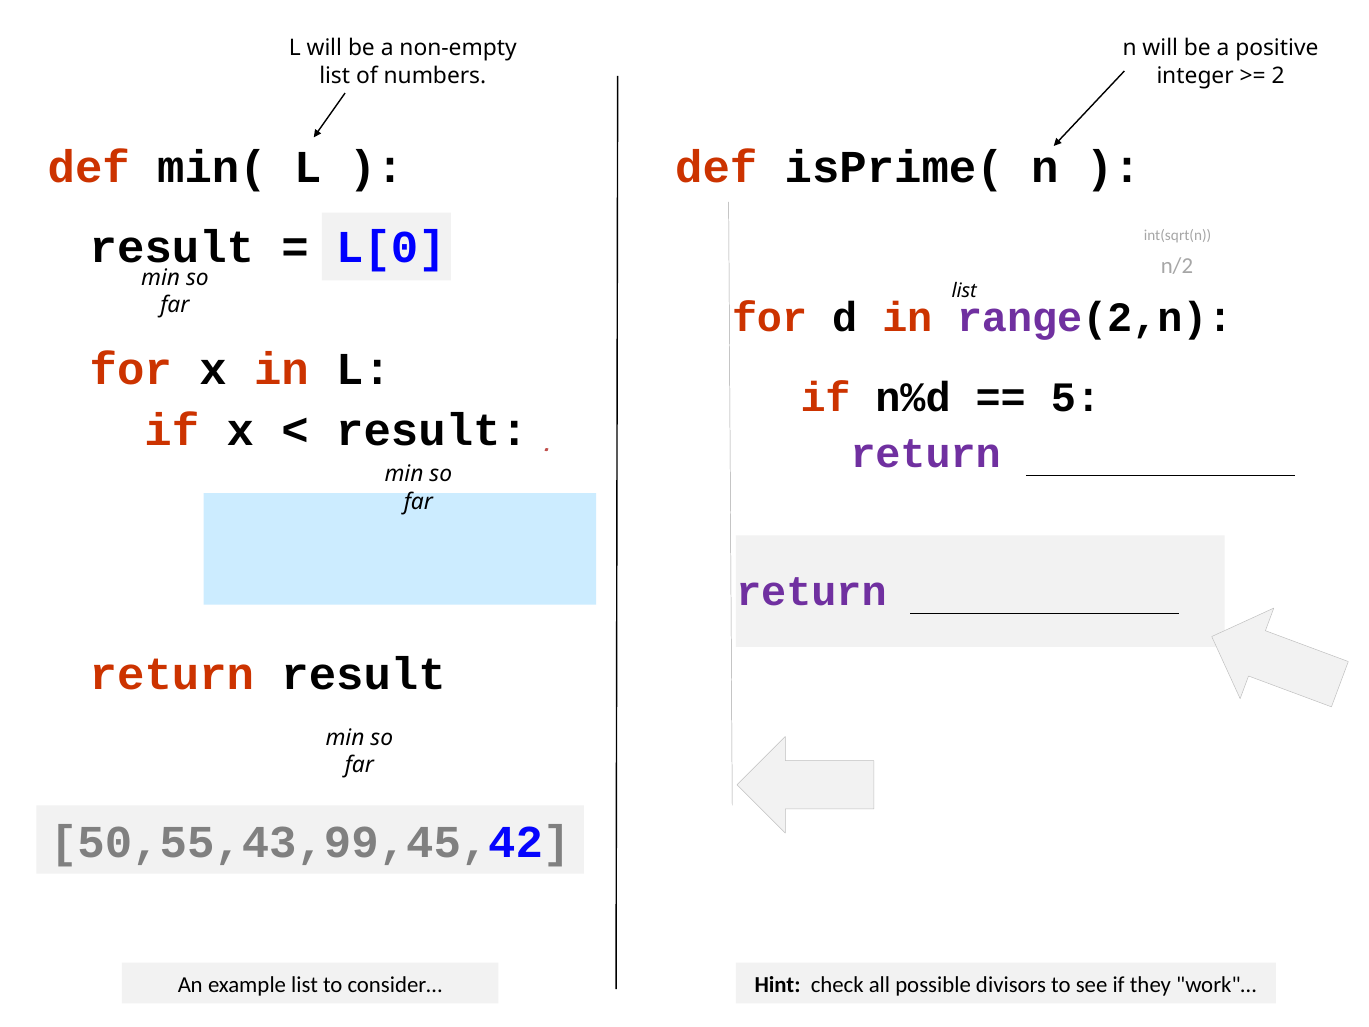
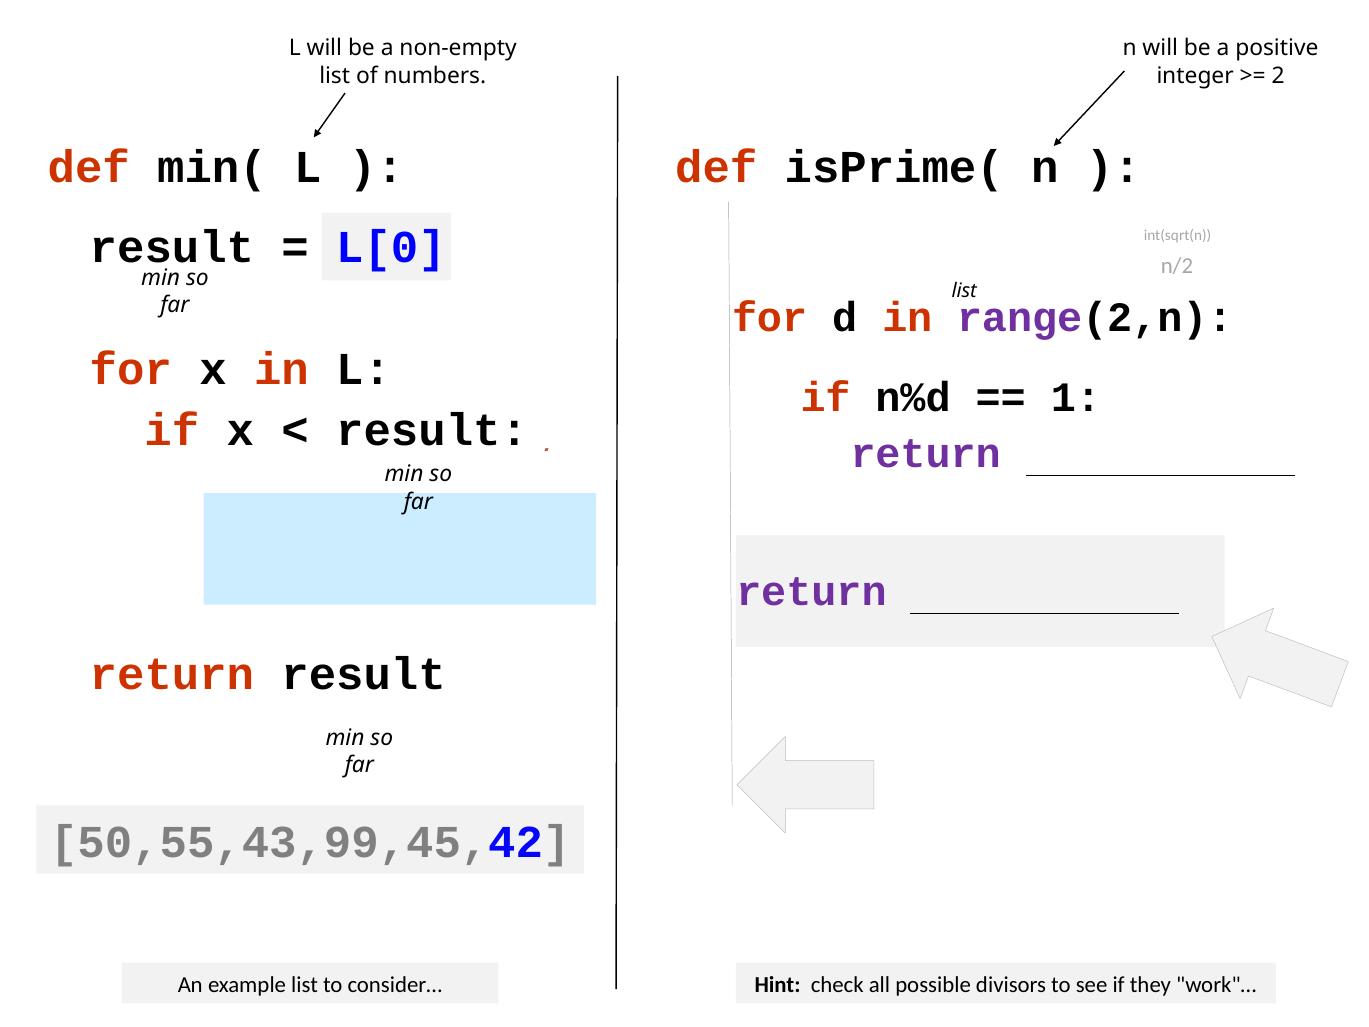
5: 5 -> 1
